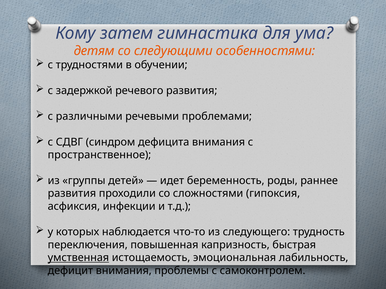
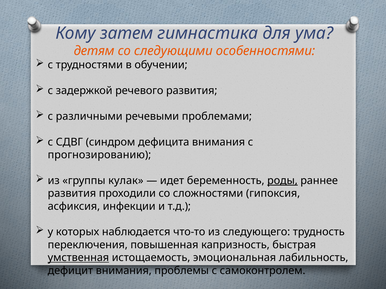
пространственное: пространственное -> прогнозированию
детей: детей -> кулак
роды underline: none -> present
